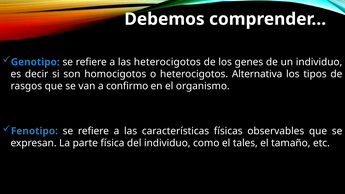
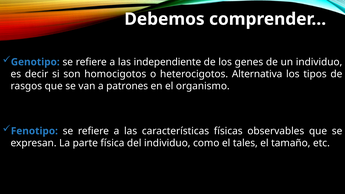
las heterocigotos: heterocigotos -> independiente
confirmo: confirmo -> patrones
